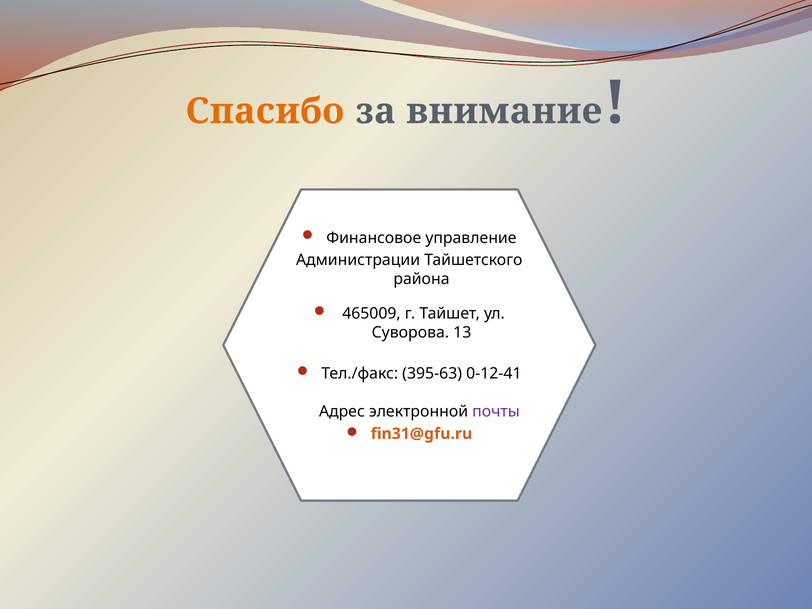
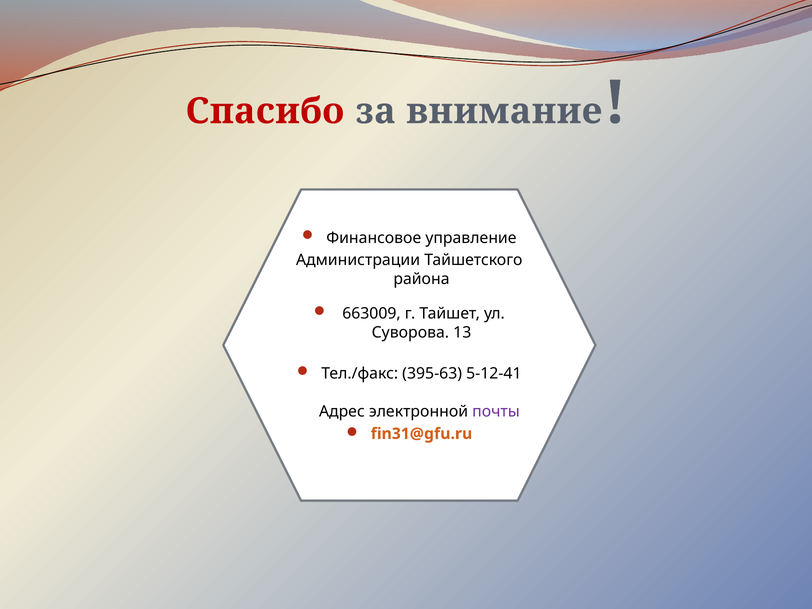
Спасибо colour: orange -> red
465009: 465009 -> 663009
0-12-41: 0-12-41 -> 5-12-41
